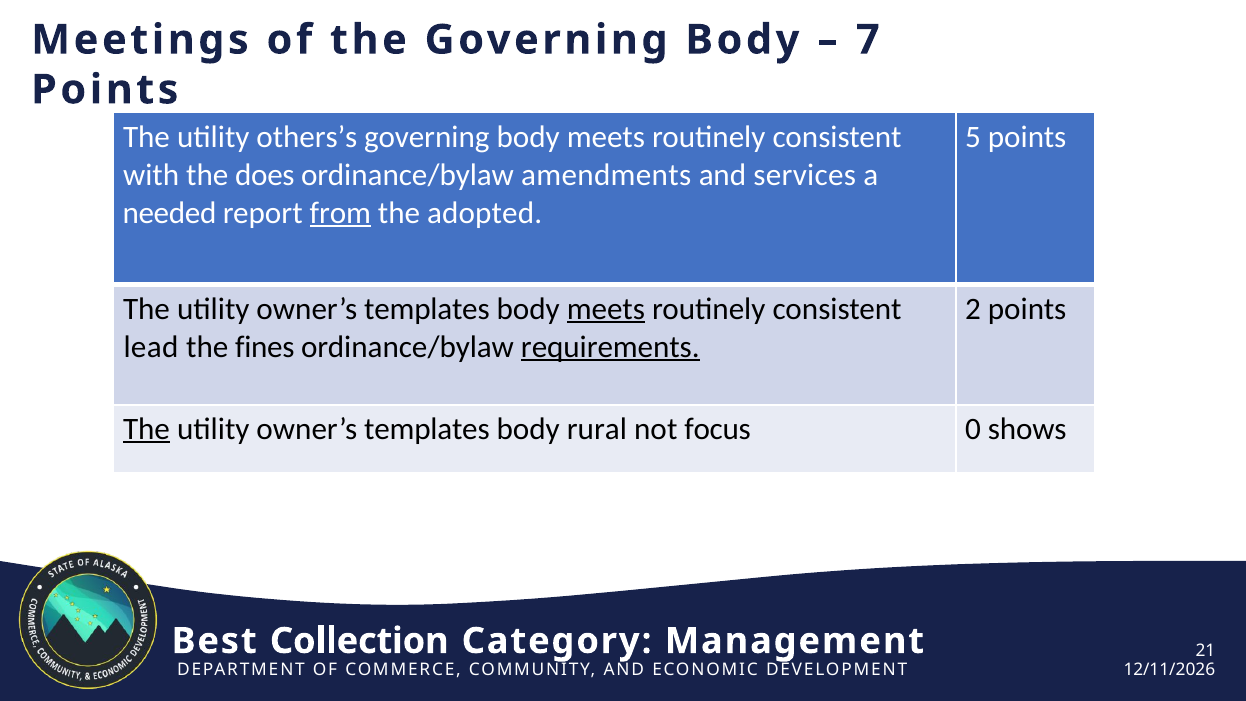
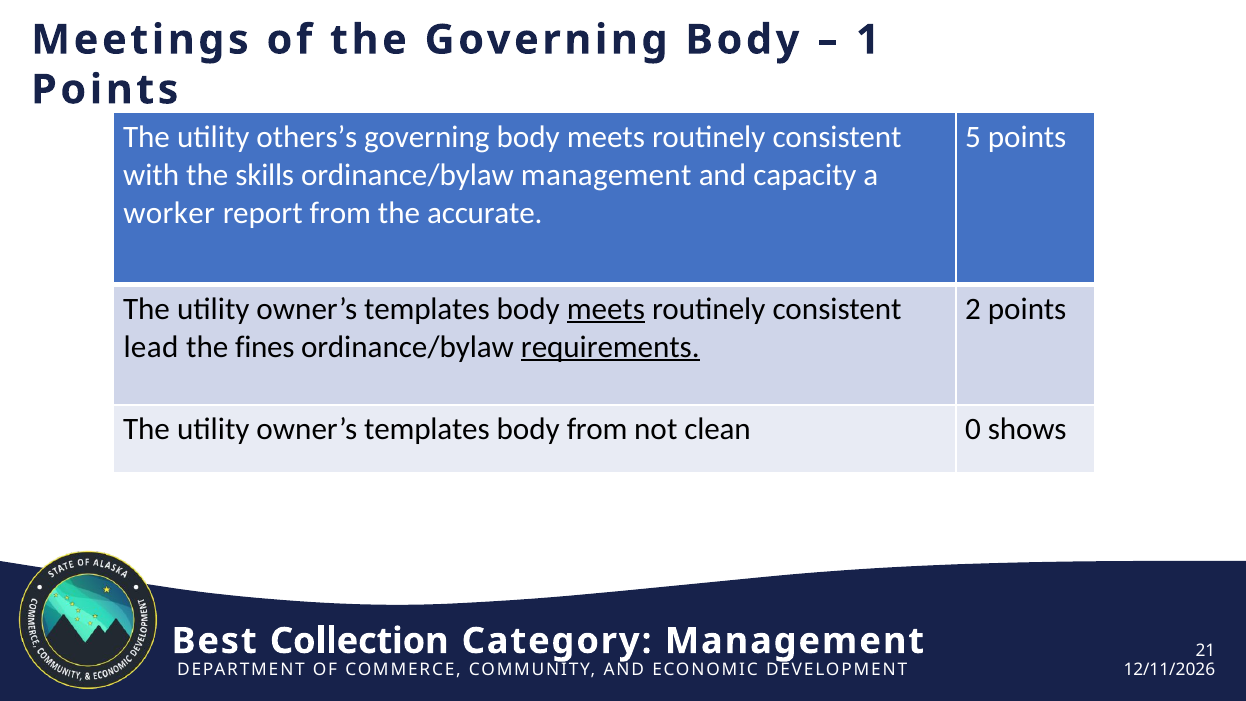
7: 7 -> 1
does: does -> skills
ordinance/bylaw amendments: amendments -> management
services: services -> capacity
needed: needed -> worker
from at (340, 213) underline: present -> none
adopted: adopted -> accurate
The at (147, 429) underline: present -> none
body rural: rural -> from
focus: focus -> clean
